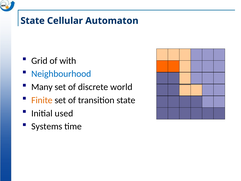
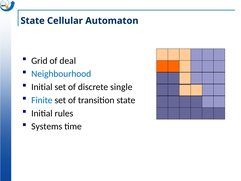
with: with -> deal
Many at (42, 87): Many -> Initial
world: world -> single
Finite colour: orange -> blue
used: used -> rules
